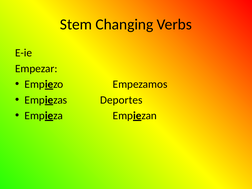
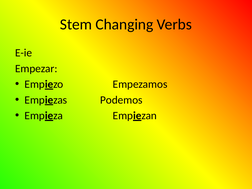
Deportes: Deportes -> Podemos
